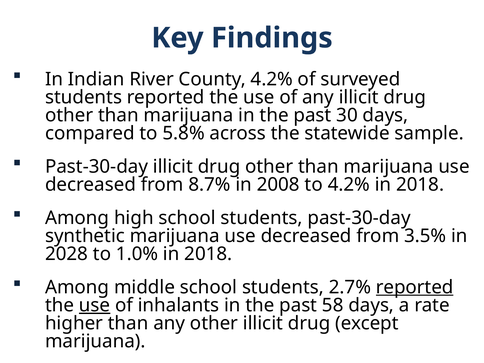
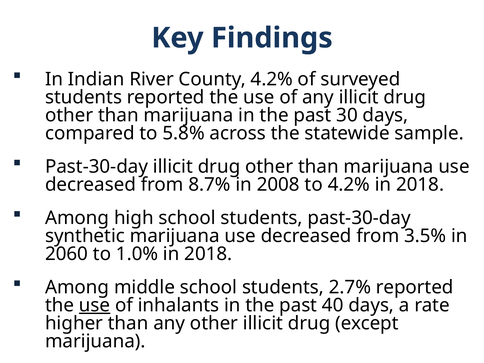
2028: 2028 -> 2060
reported at (415, 287) underline: present -> none
58: 58 -> 40
